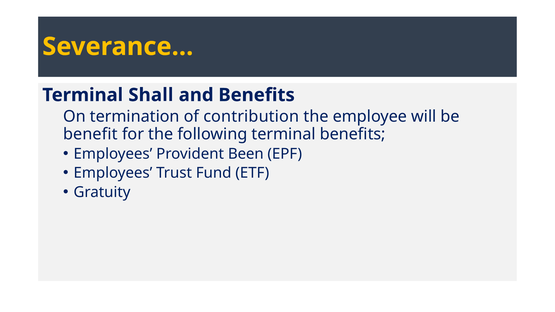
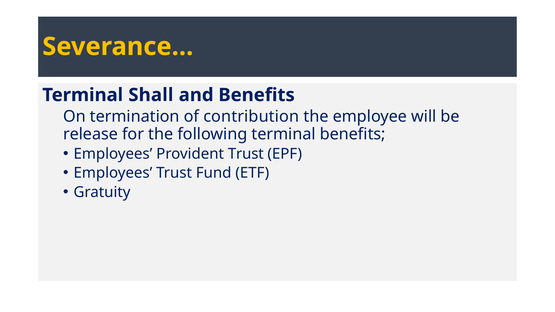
benefit: benefit -> release
Provident Been: Been -> Trust
